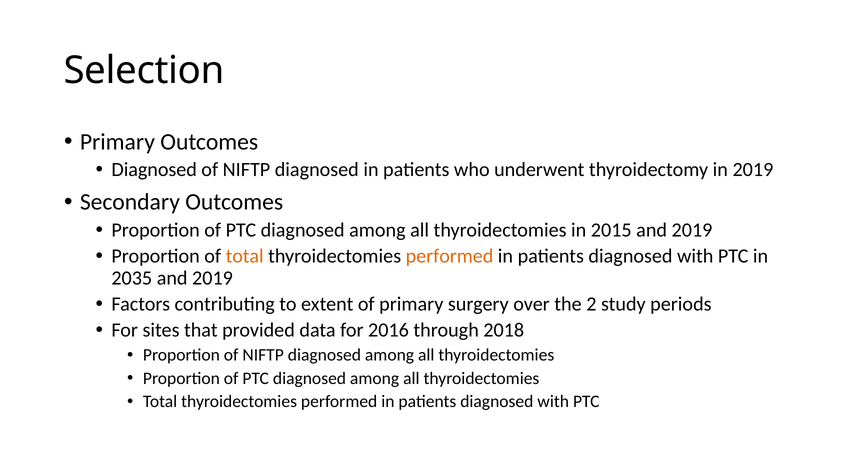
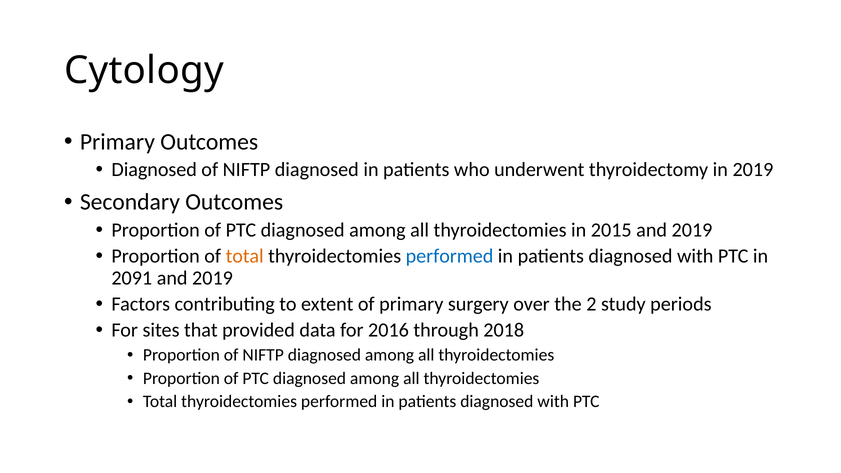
Selection: Selection -> Cytology
performed at (450, 256) colour: orange -> blue
2035: 2035 -> 2091
